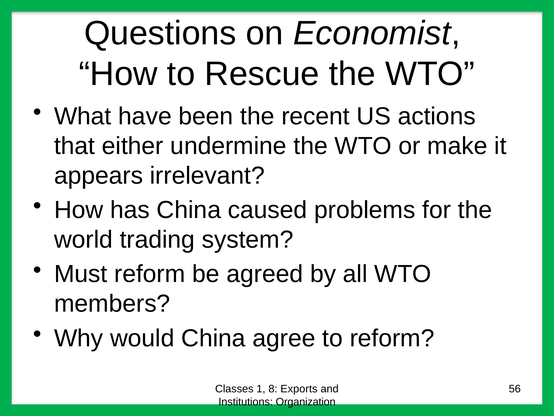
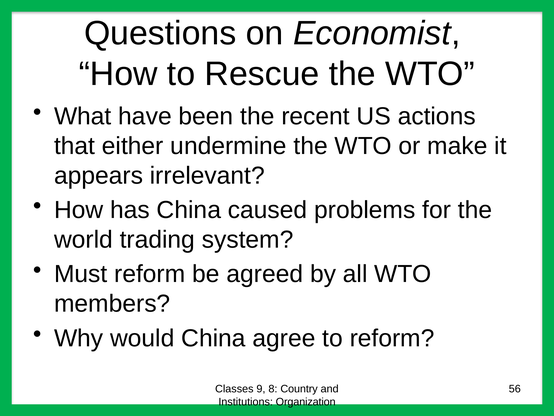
1: 1 -> 9
Exports: Exports -> Country
